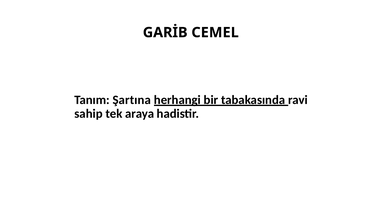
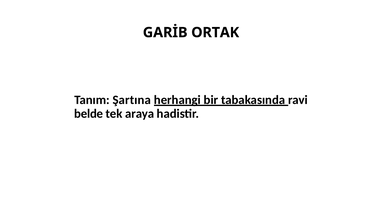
CEMEL: CEMEL -> ORTAK
sahip: sahip -> belde
